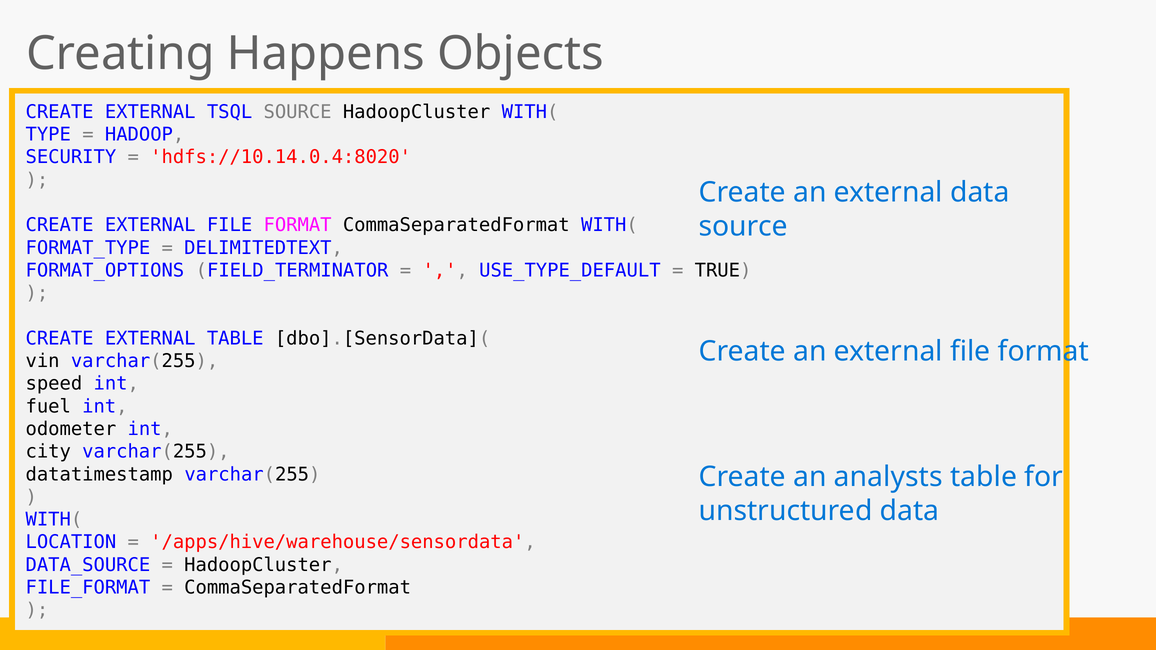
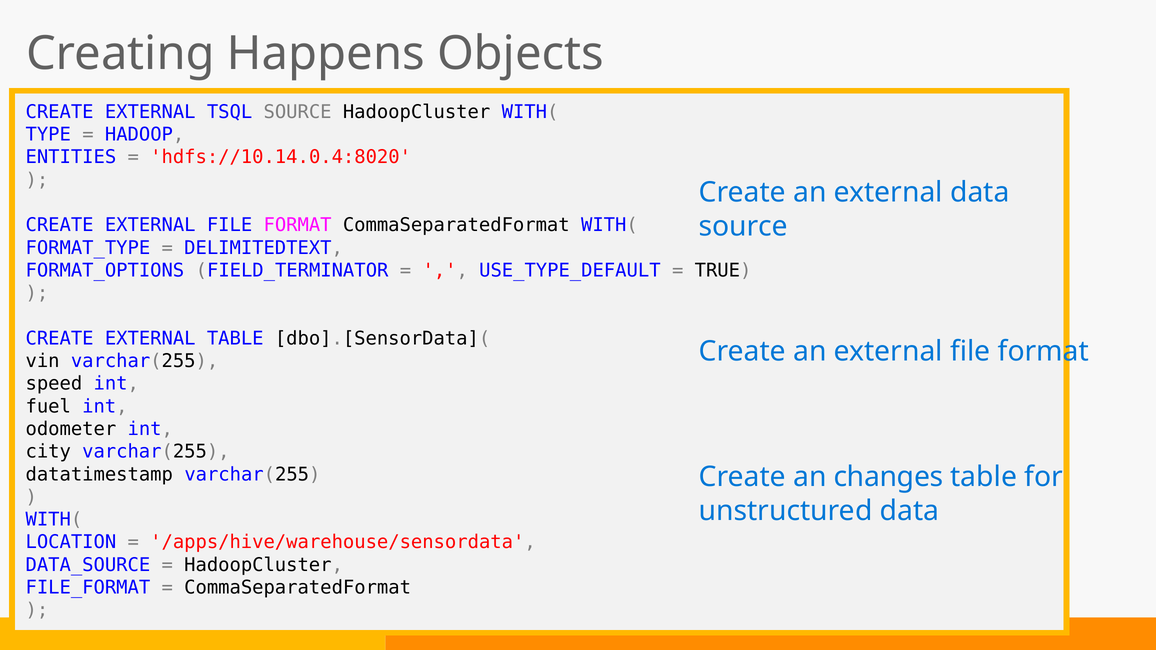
SECURITY: SECURITY -> ENTITIES
analysts: analysts -> changes
